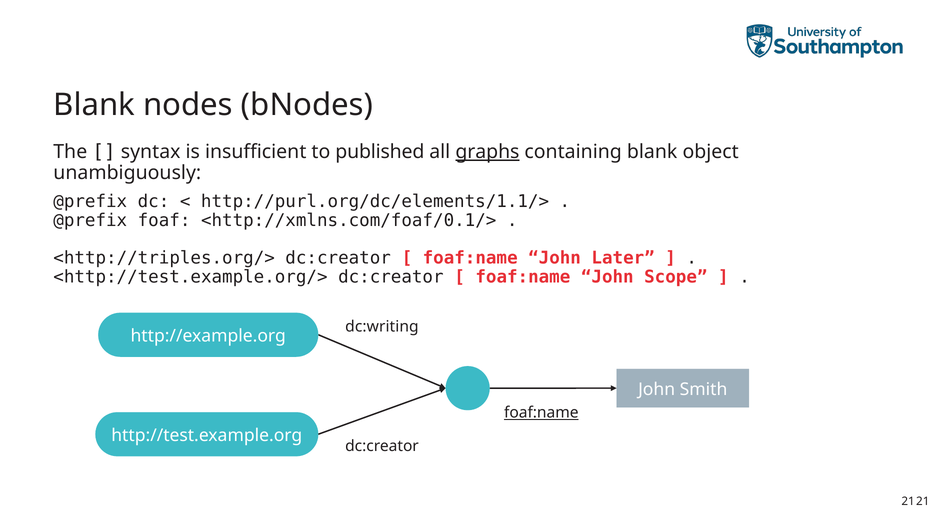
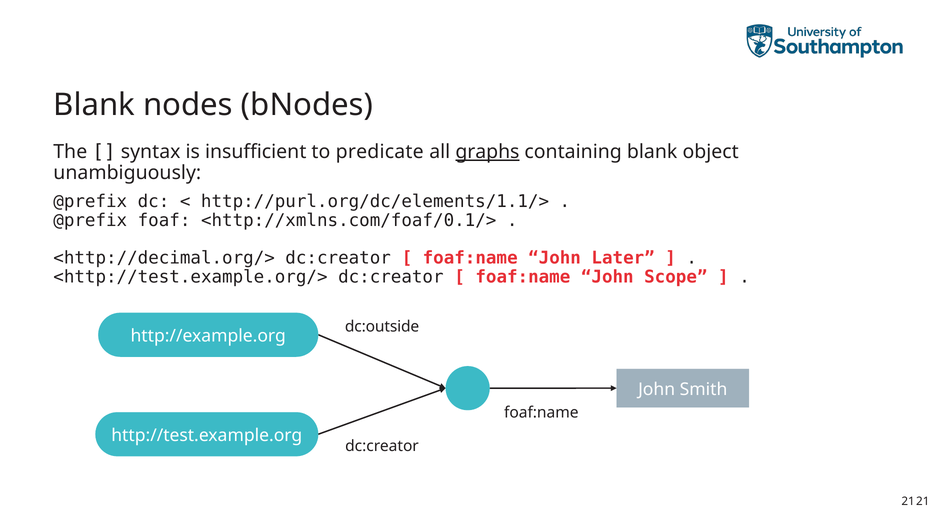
published: published -> predicate
<http://triples.org/>: <http://triples.org/> -> <http://decimal.org/>
dc:writing: dc:writing -> dc:outside
foaf:name at (541, 413) underline: present -> none
